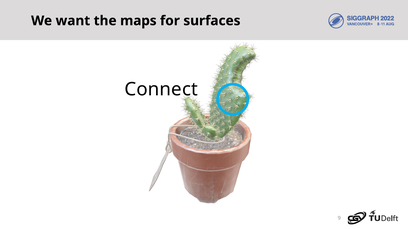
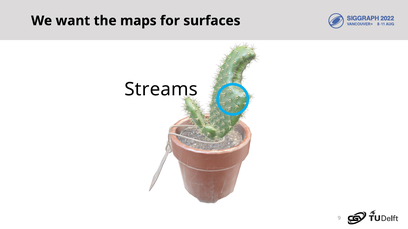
Connect: Connect -> Streams
